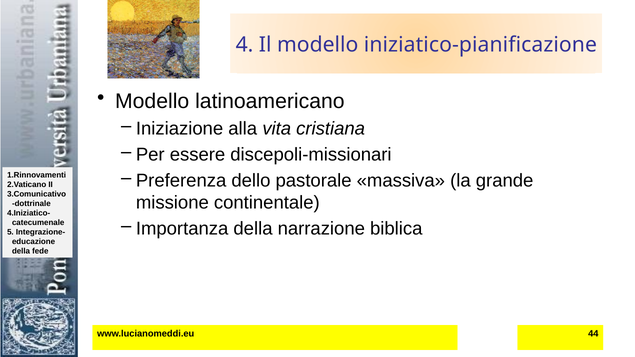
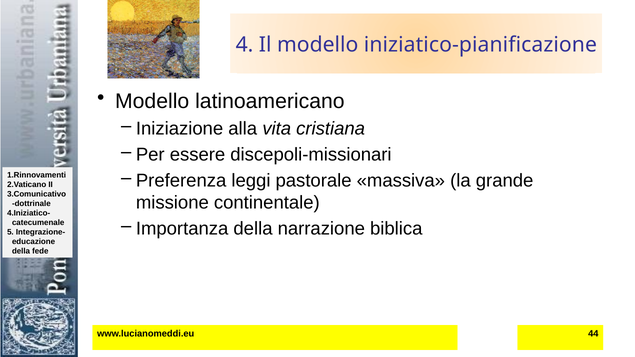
dello: dello -> leggi
